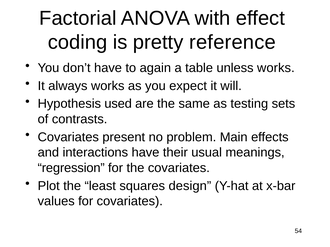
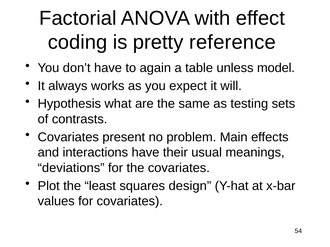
unless works: works -> model
used: used -> what
regression: regression -> deviations
